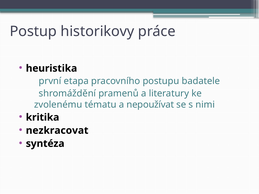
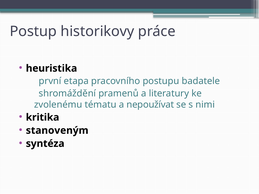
nezkracovat: nezkracovat -> stanoveným
